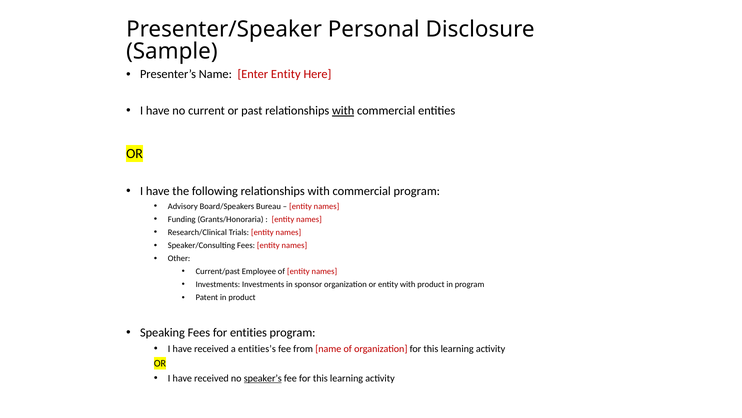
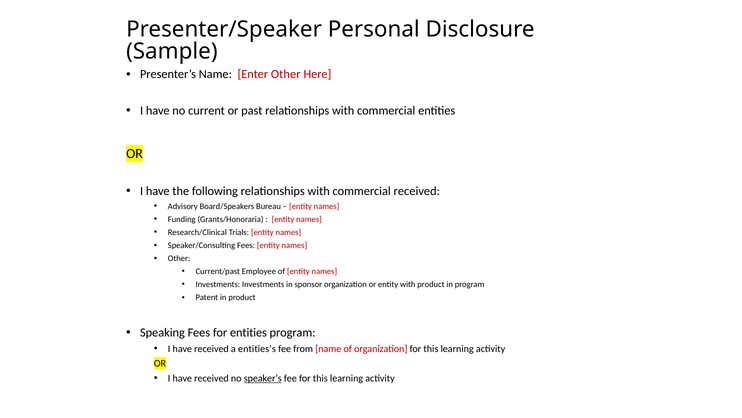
Enter Entity: Entity -> Other
with at (343, 111) underline: present -> none
commercial program: program -> received
